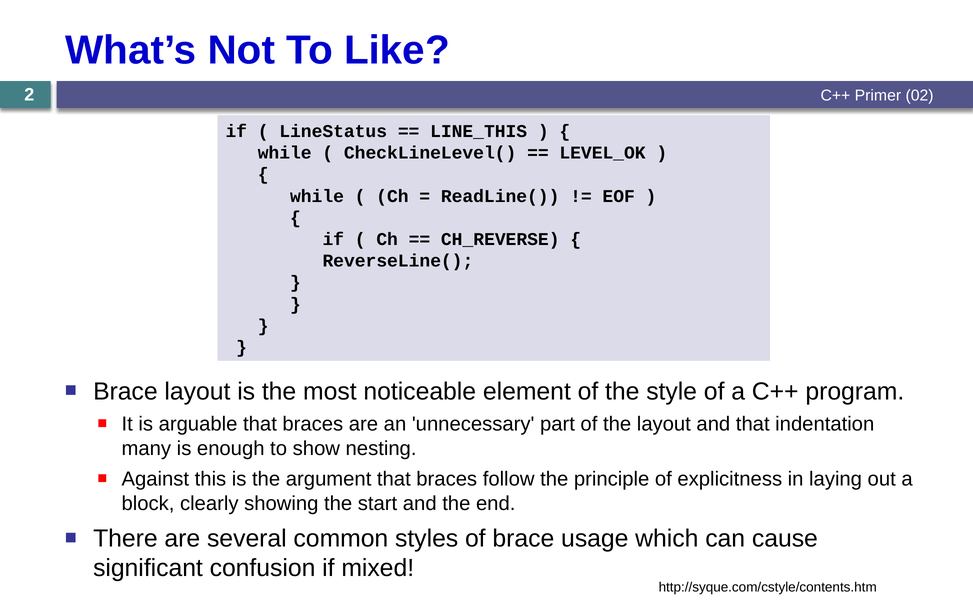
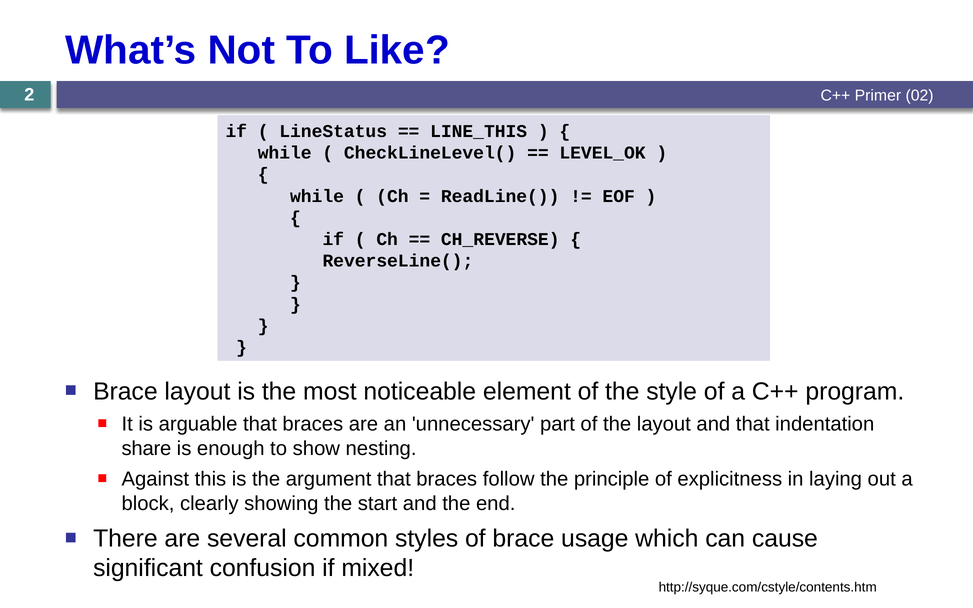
many: many -> share
